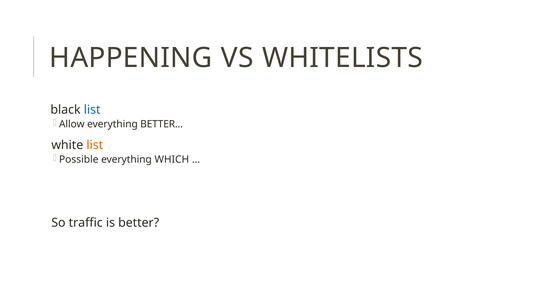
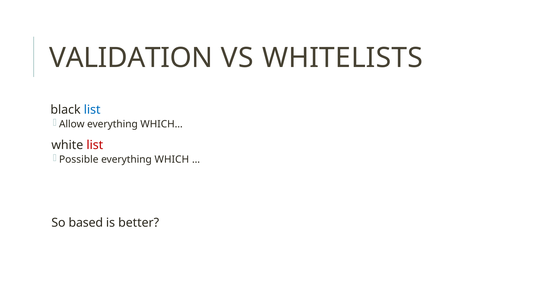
HAPPENING: HAPPENING -> VALIDATION
BETTER…: BETTER… -> WHICH…
list at (95, 145) colour: orange -> red
traffic: traffic -> based
